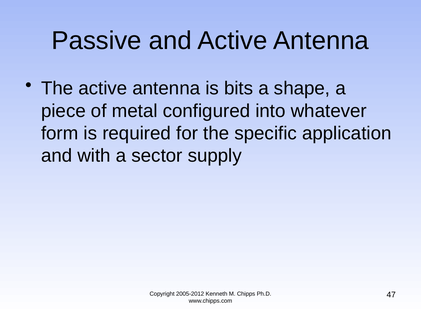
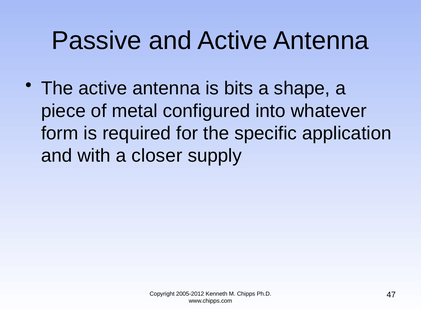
sector: sector -> closer
